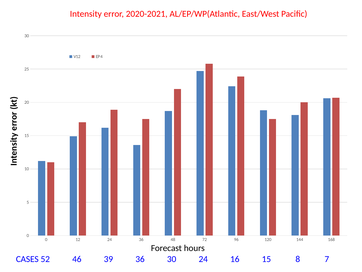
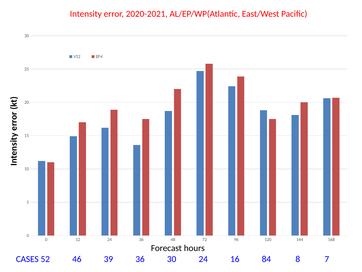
16 15: 15 -> 84
